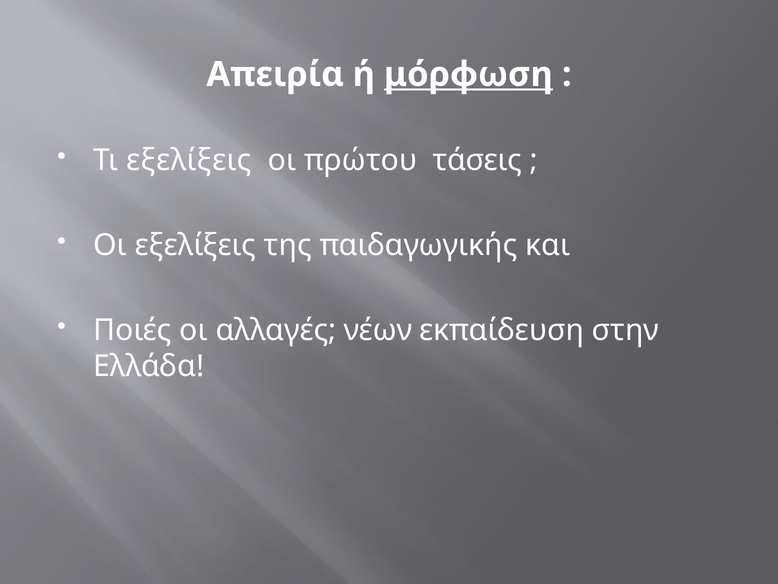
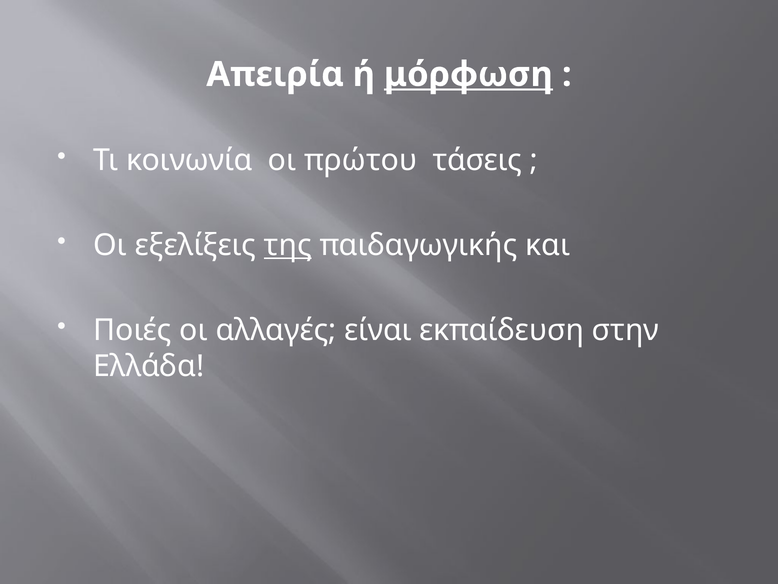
Τι εξελίξεις: εξελίξεις -> κοινωνία
της underline: none -> present
νέων: νέων -> είναι
